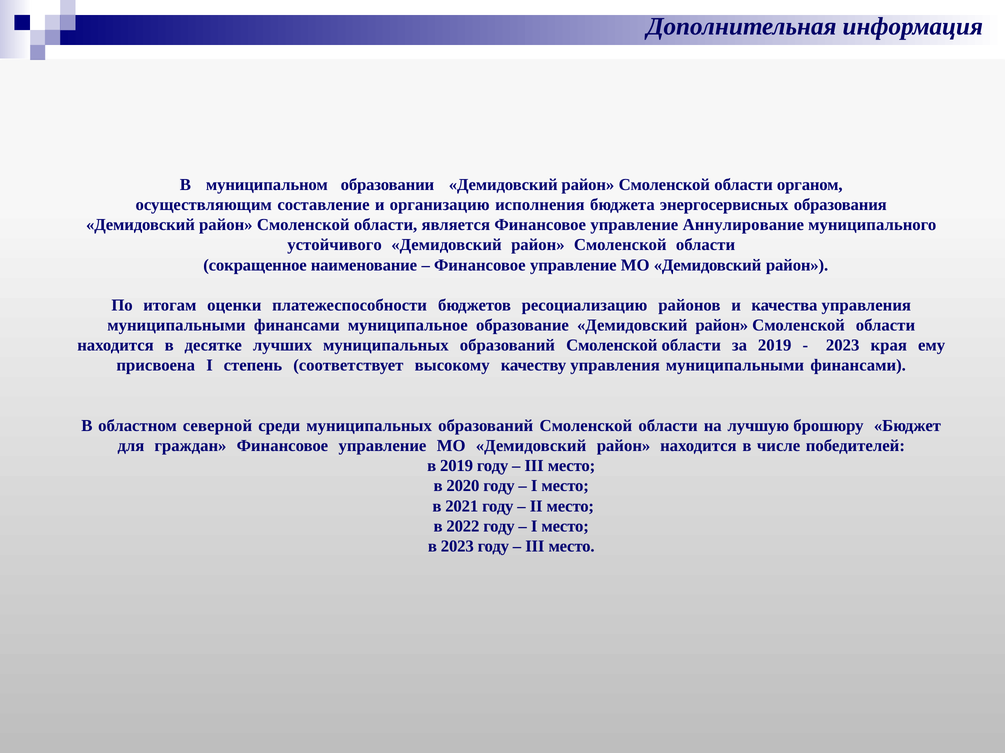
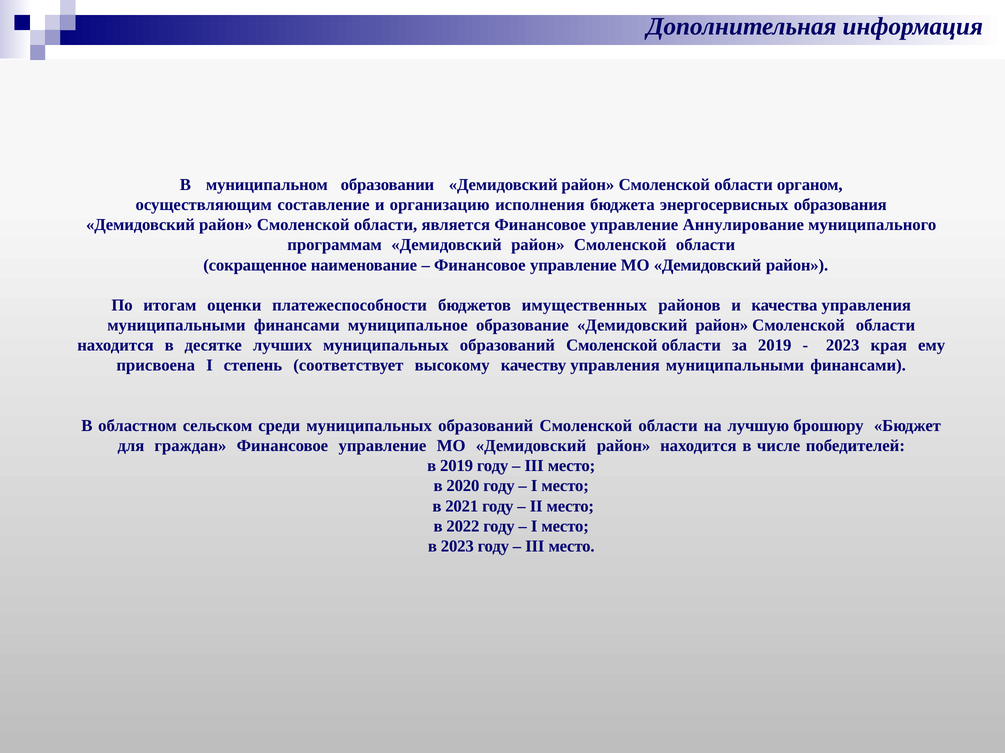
устойчивого: устойчивого -> программам
ресоциализацию: ресоциализацию -> имущественных
северной: северной -> сельском
